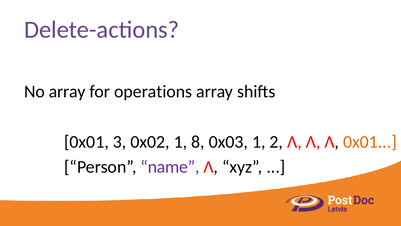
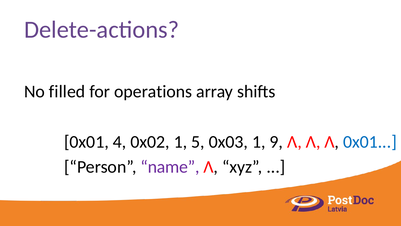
No array: array -> filled
3: 3 -> 4
8: 8 -> 5
2: 2 -> 9
0x01 at (370, 142) colour: orange -> blue
